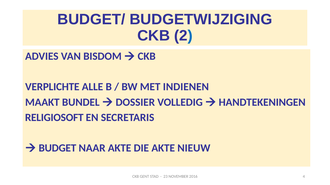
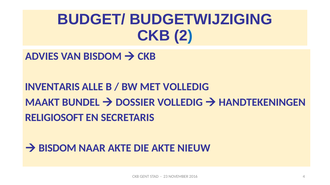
VERPLICHTE: VERPLICHTE -> INVENTARIS
MET INDIENEN: INDIENEN -> VOLLEDIG
BUDGET at (57, 148): BUDGET -> BISDOM
